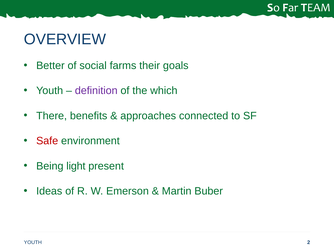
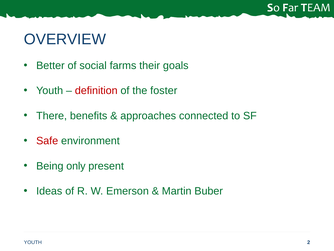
definition colour: purple -> red
which: which -> foster
light: light -> only
